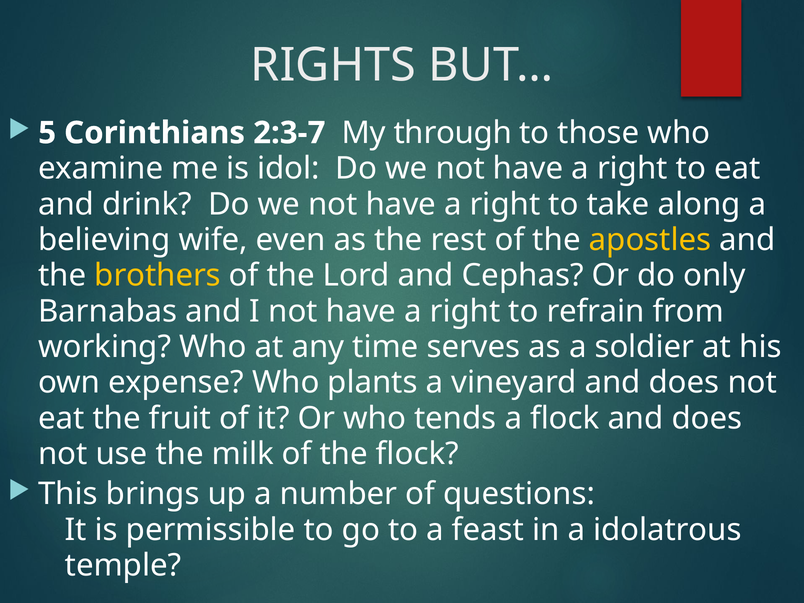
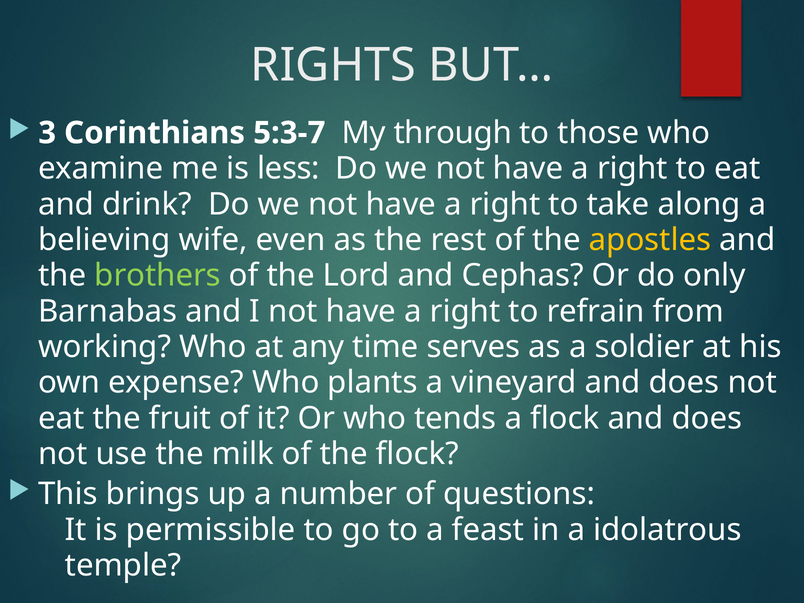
5: 5 -> 3
2:3-7: 2:3-7 -> 5:3-7
idol: idol -> less
brothers colour: yellow -> light green
